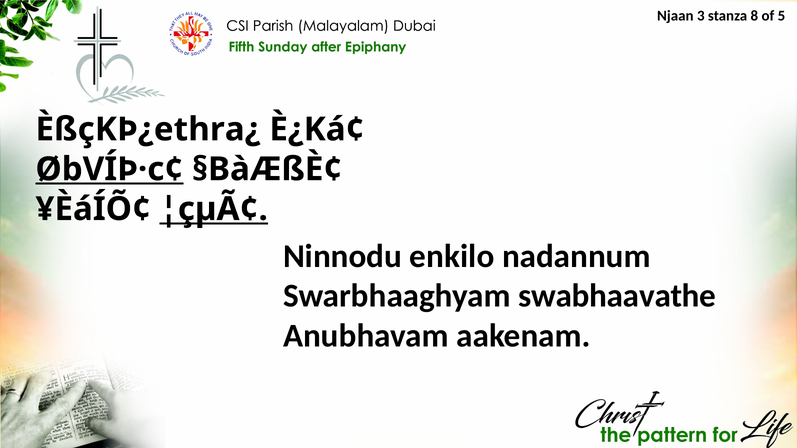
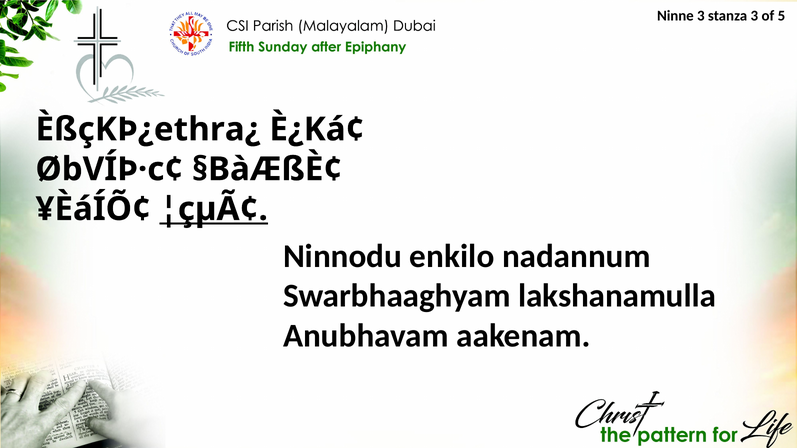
Njaan: Njaan -> Ninne
stanza 8: 8 -> 3
ØbVÍÞ·c¢ underline: present -> none
swabhaavathe: swabhaavathe -> lakshanamulla
